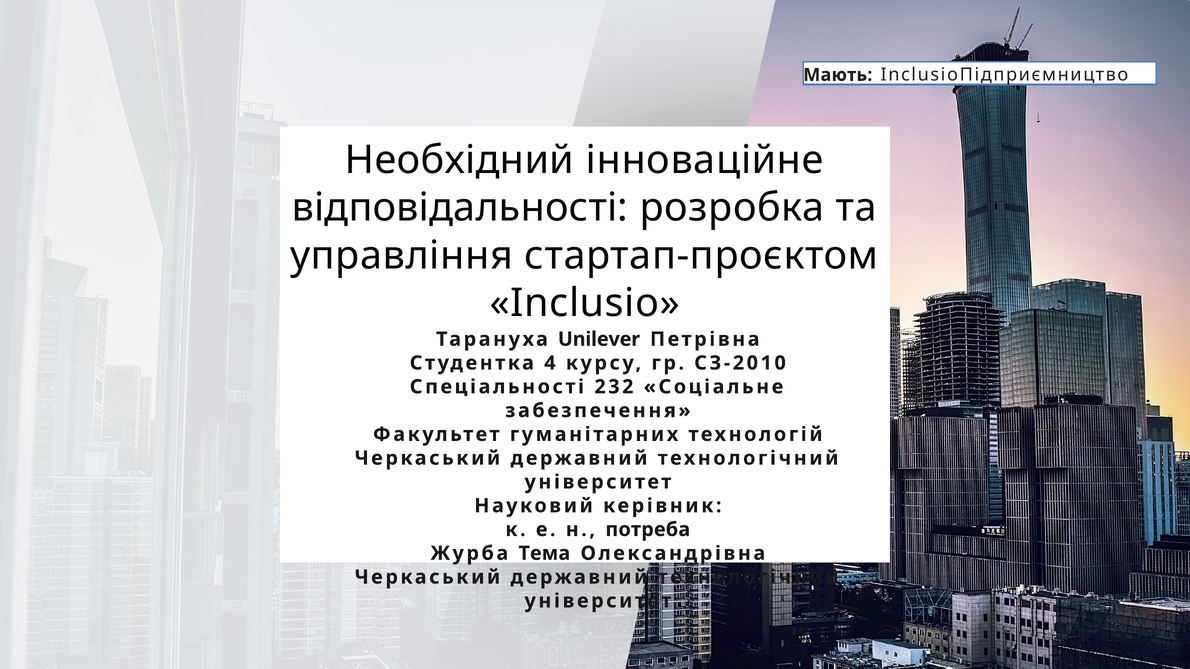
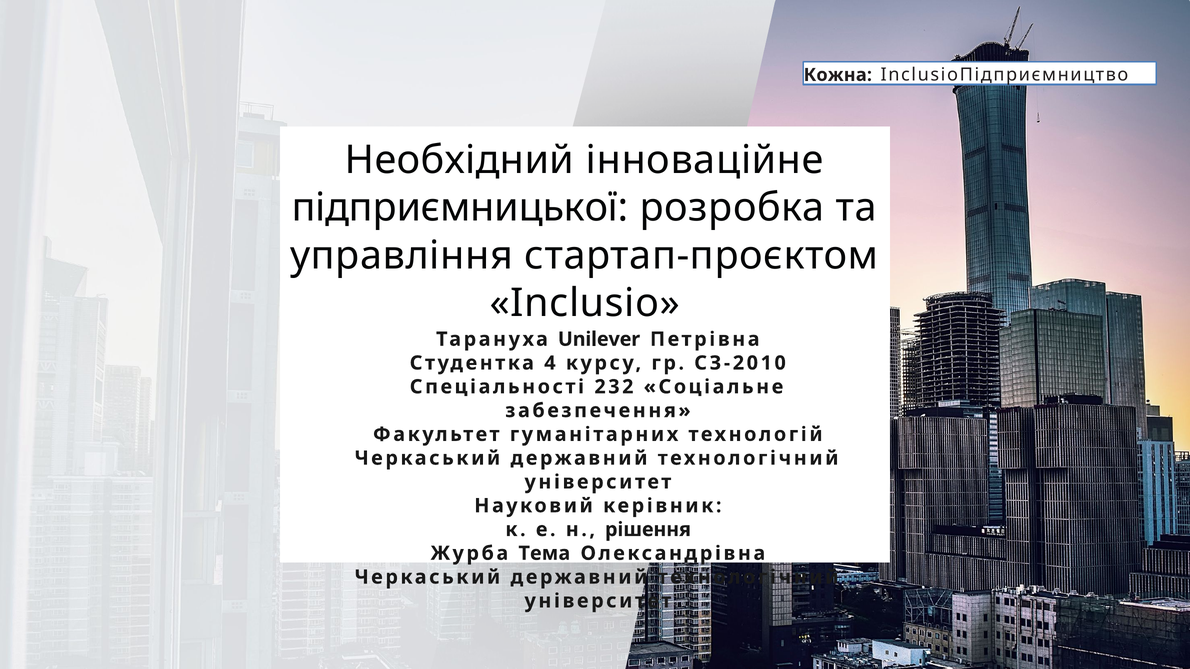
Мають: Мають -> Кожна
відповідальності: відповідальності -> підприємницької
потреба: потреба -> рішення
